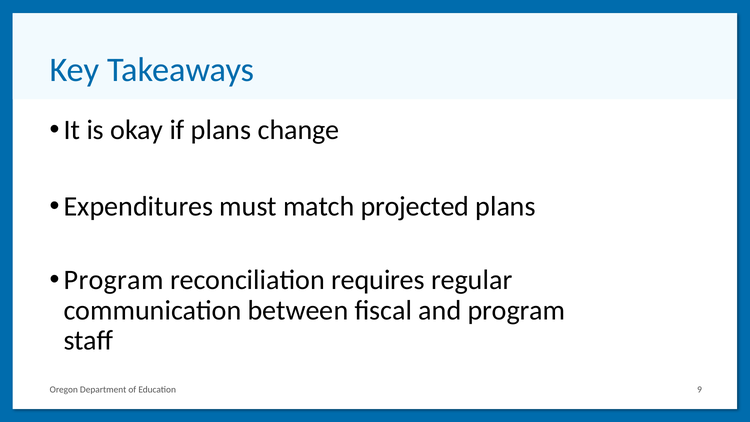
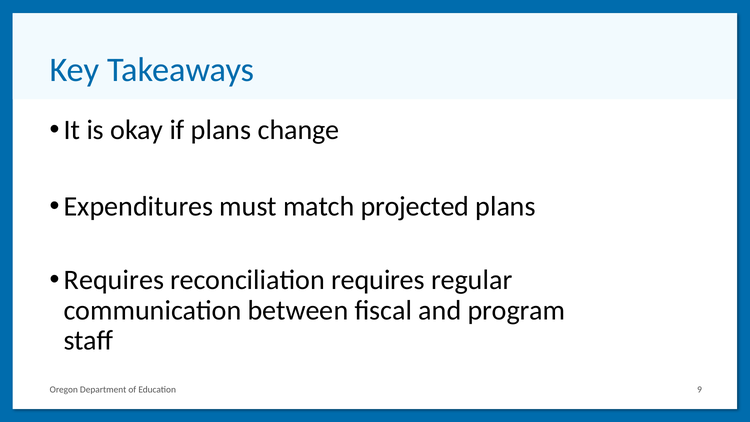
Program at (114, 280): Program -> Requires
